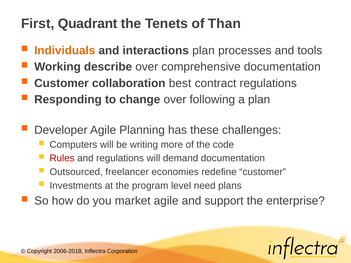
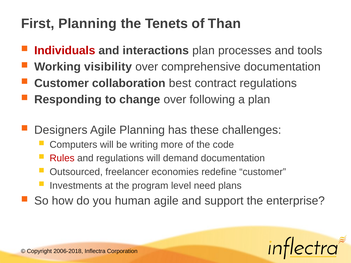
First Quadrant: Quadrant -> Planning
Individuals colour: orange -> red
describe: describe -> visibility
Developer: Developer -> Designers
market: market -> human
